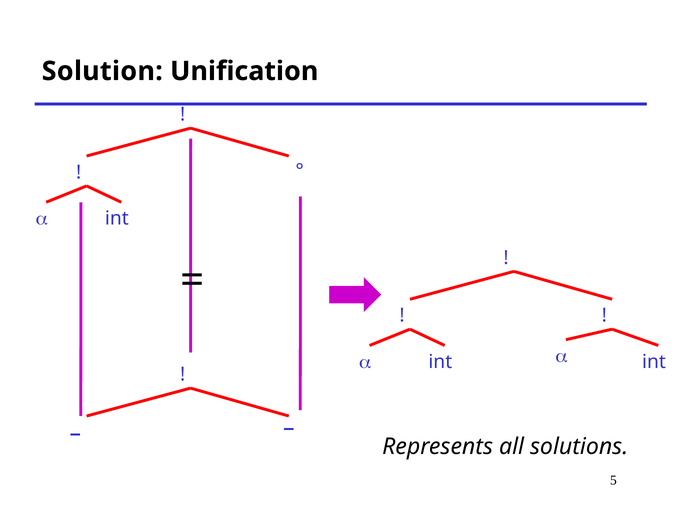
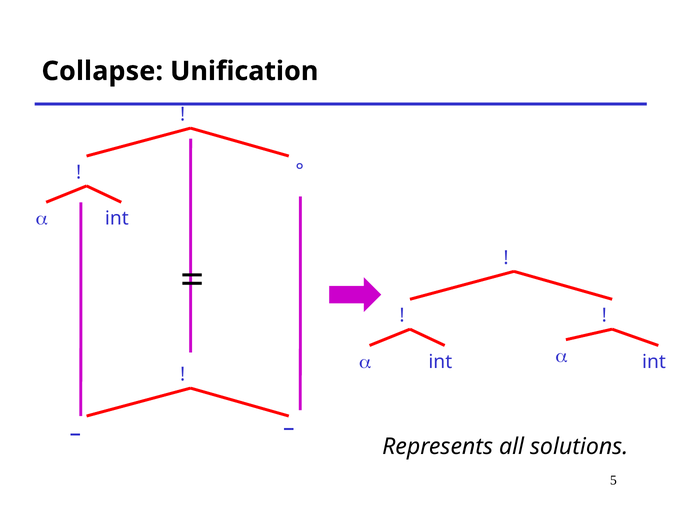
Solution: Solution -> Collapse
